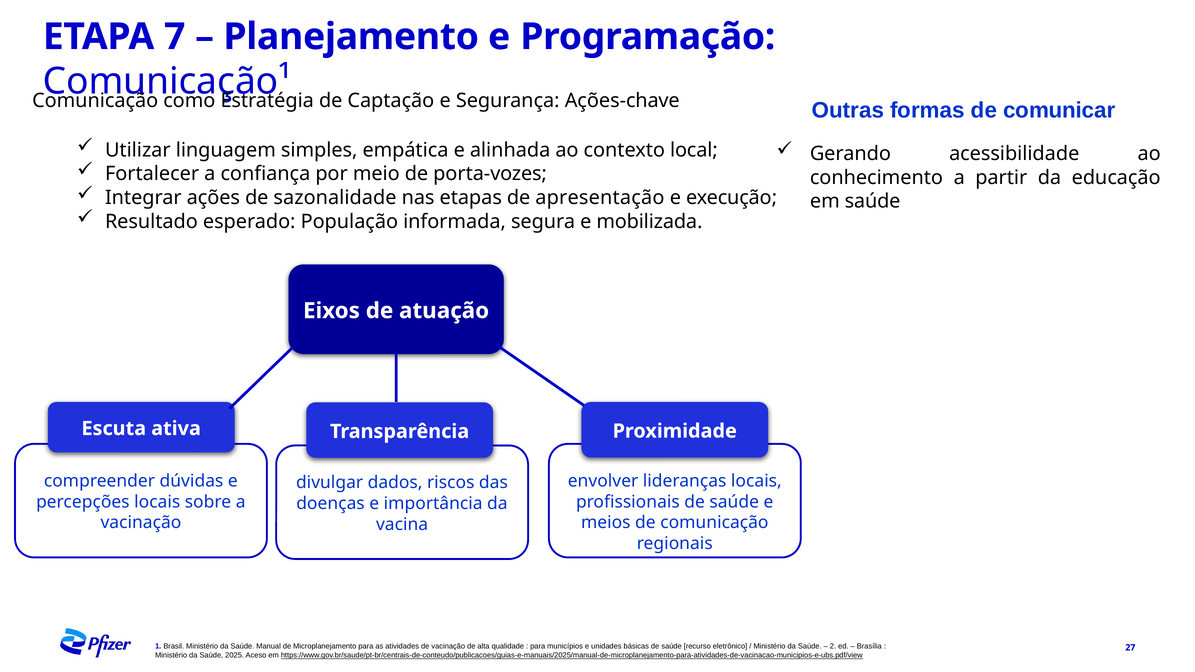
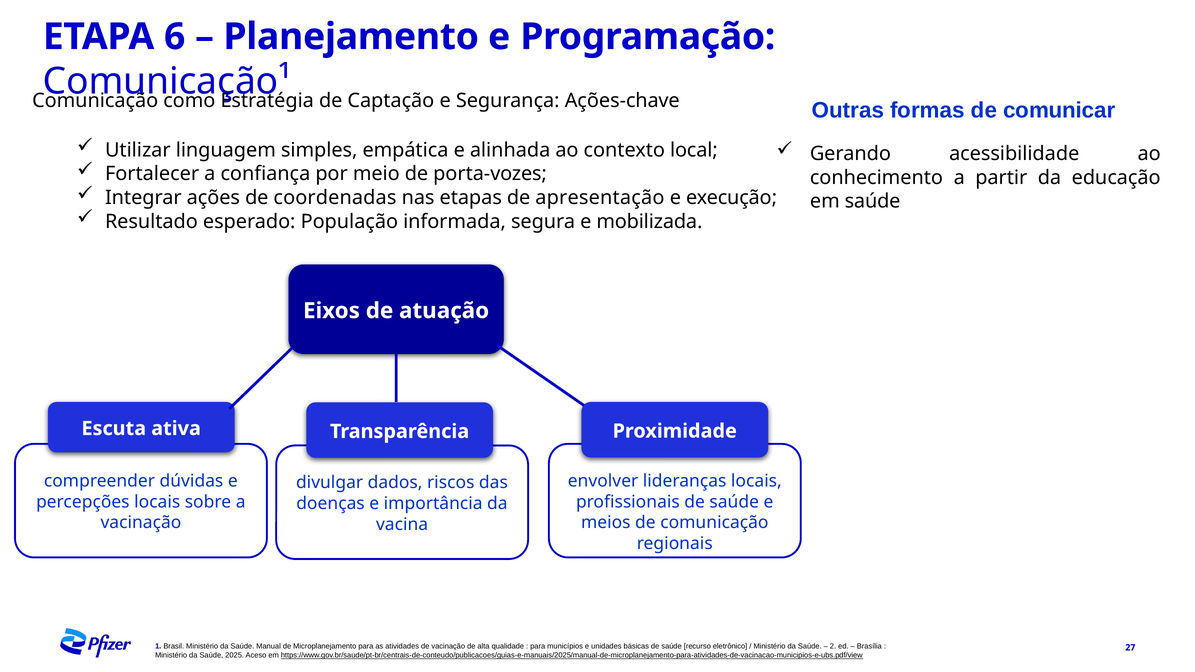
7: 7 -> 6
sazonalidade: sazonalidade -> coordenadas
